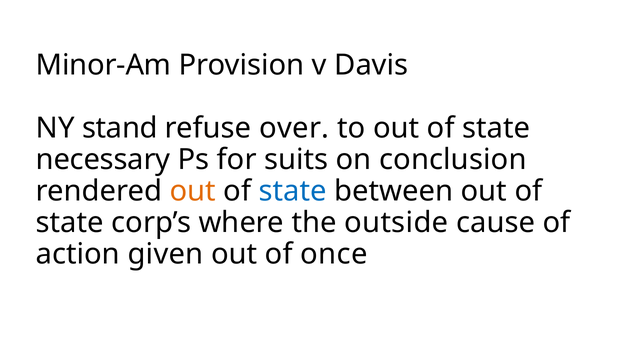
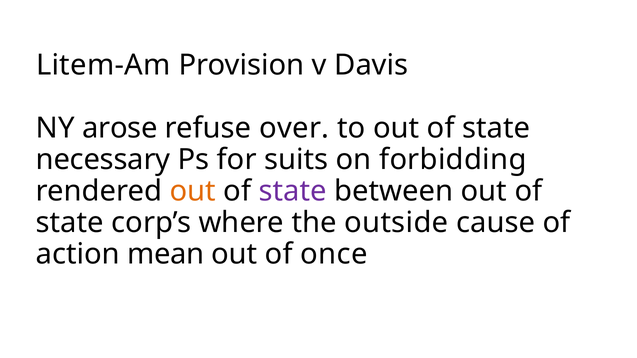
Minor-Am: Minor-Am -> Litem-Am
stand: stand -> arose
conclusion: conclusion -> forbidding
state at (293, 191) colour: blue -> purple
given: given -> mean
